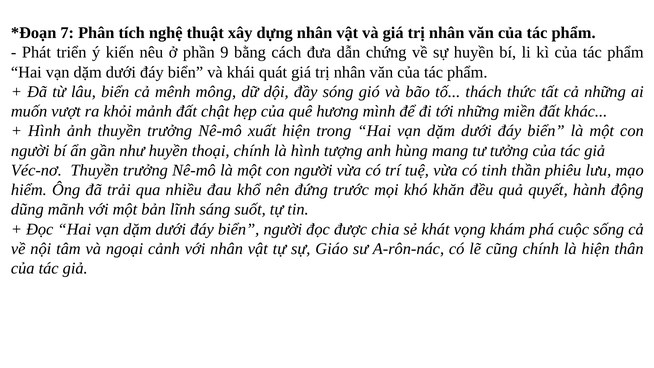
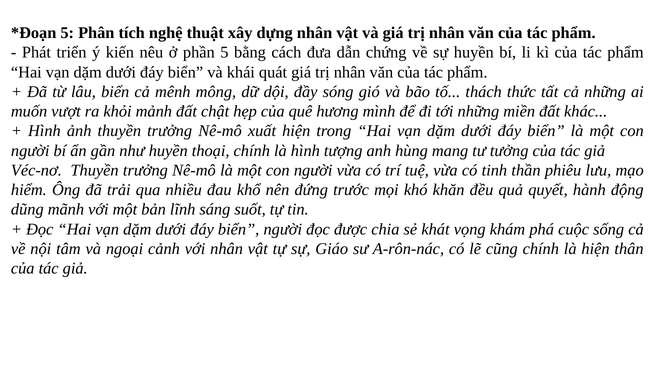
7 at (67, 33): 7 -> 5
phần 9: 9 -> 5
